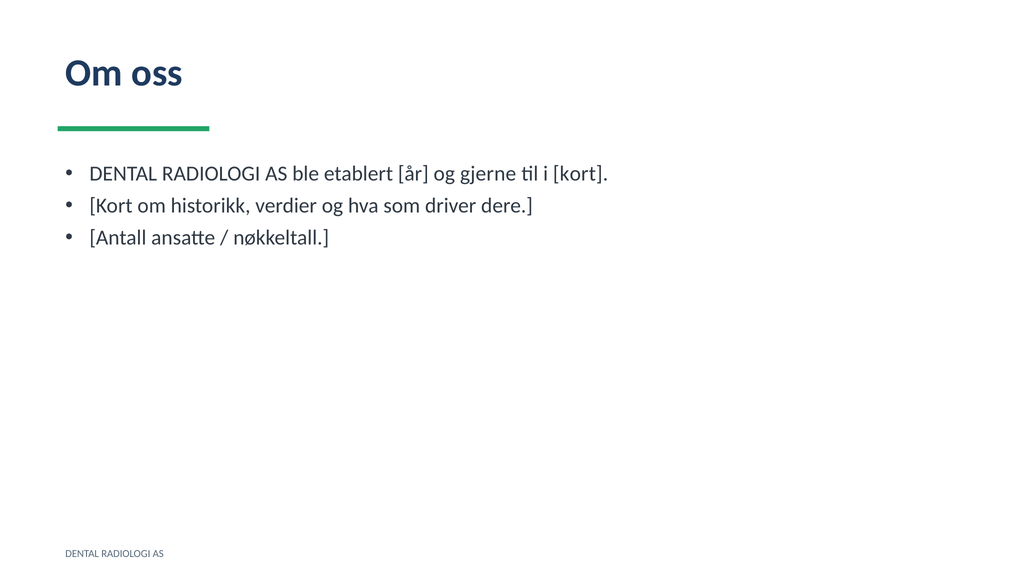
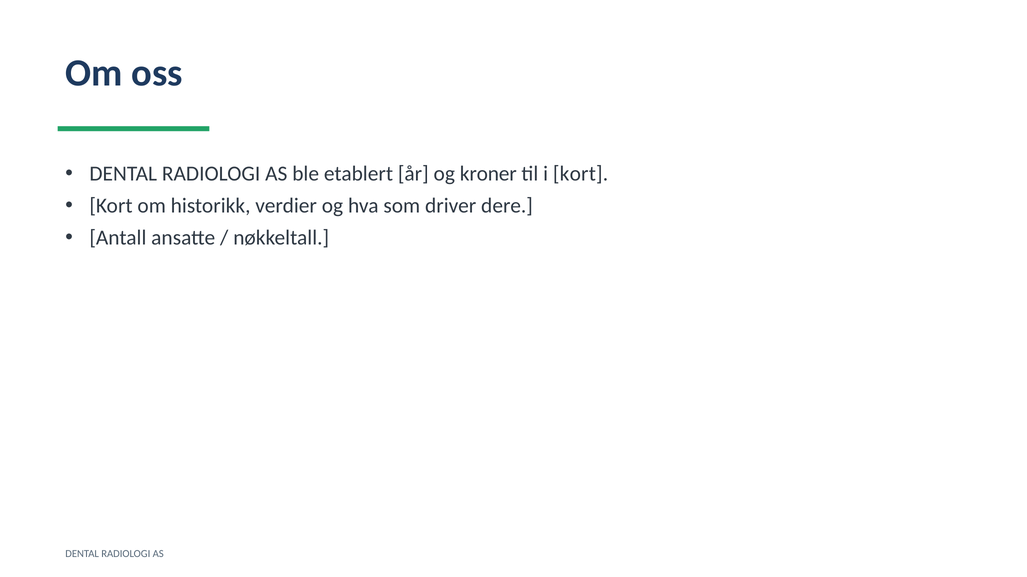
gjerne: gjerne -> kroner
